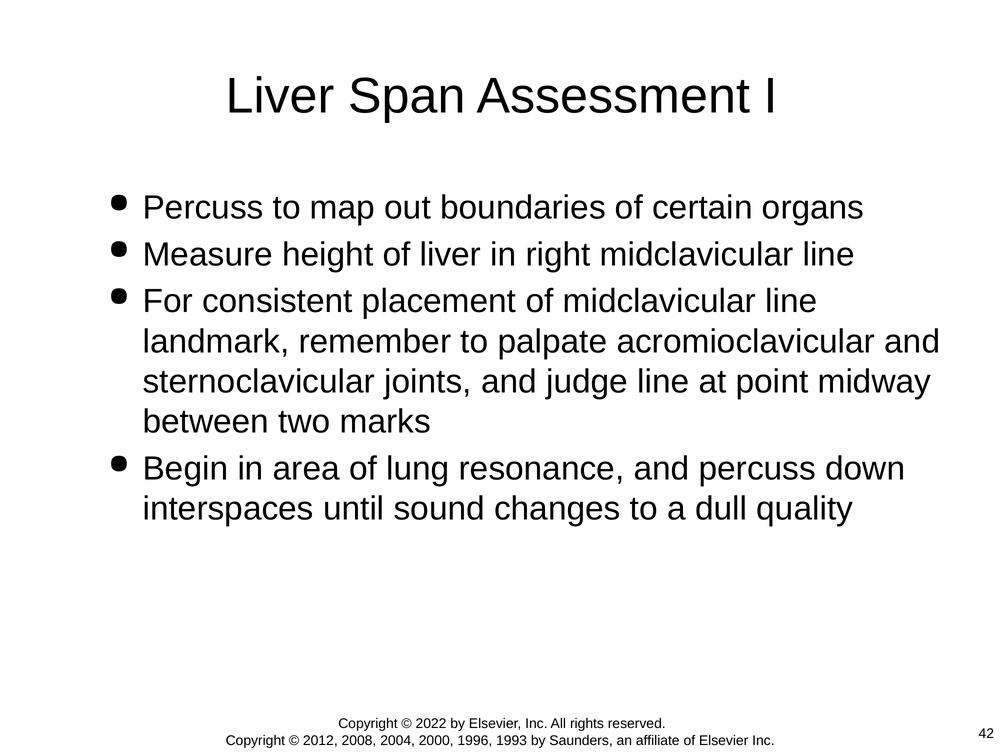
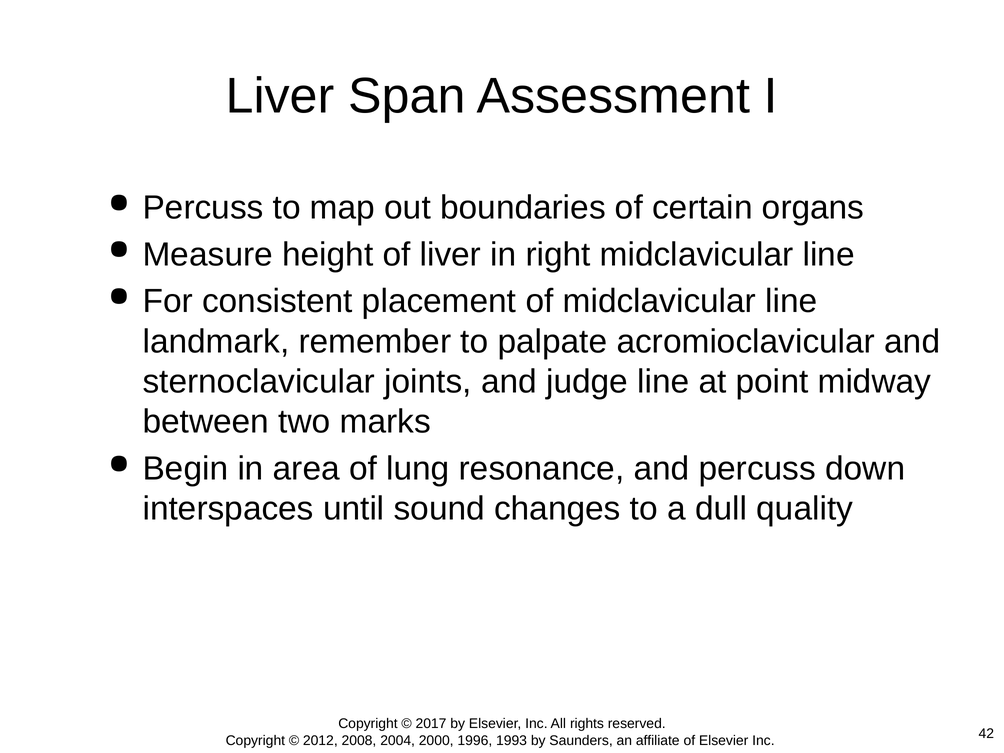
2022: 2022 -> 2017
